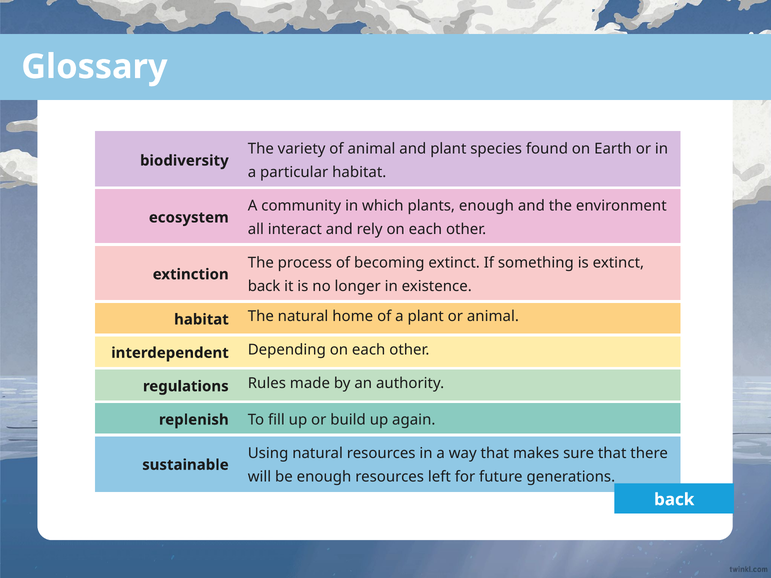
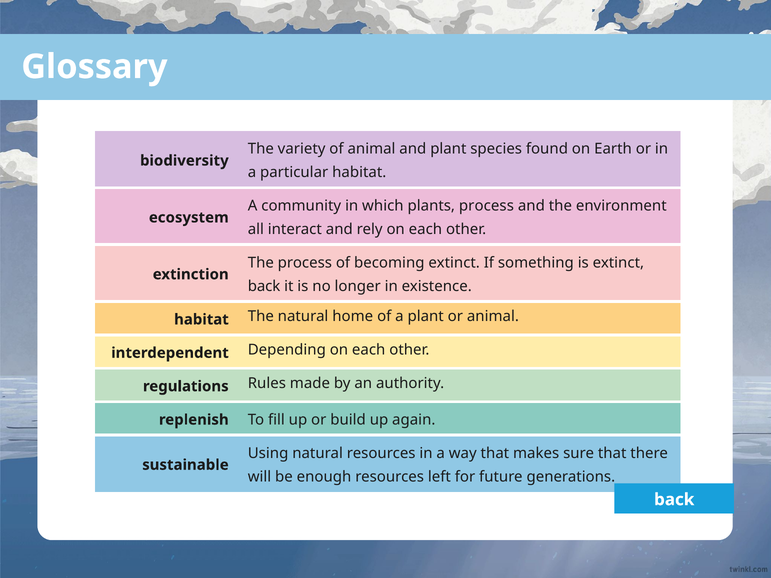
plants enough: enough -> process
